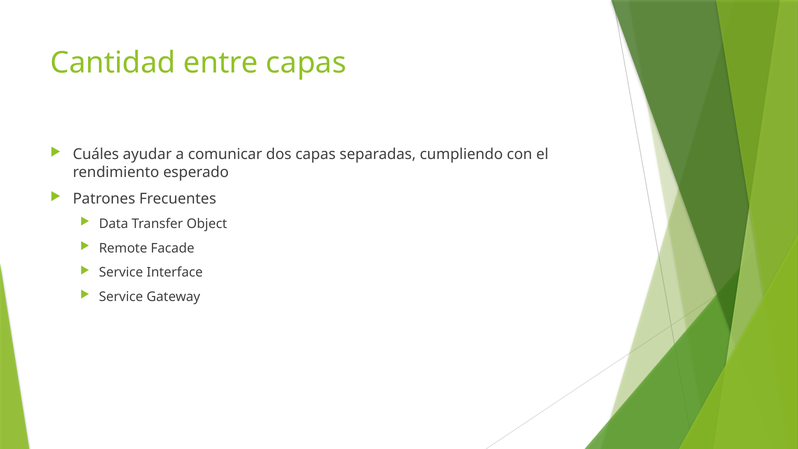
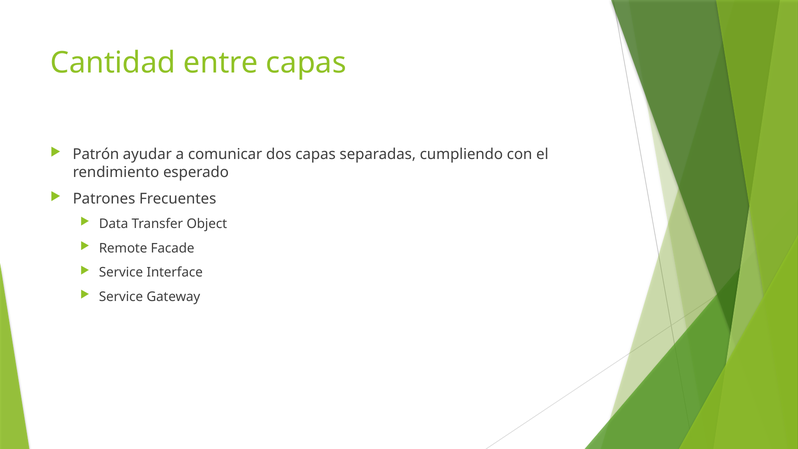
Cuáles: Cuáles -> Patrón
